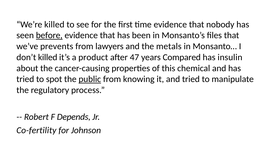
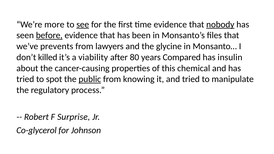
We’re killed: killed -> more
see underline: none -> present
nobody underline: none -> present
metals: metals -> glycine
product: product -> viability
47: 47 -> 80
Depends: Depends -> Surprise
Co-fertility: Co-fertility -> Co-glycerol
